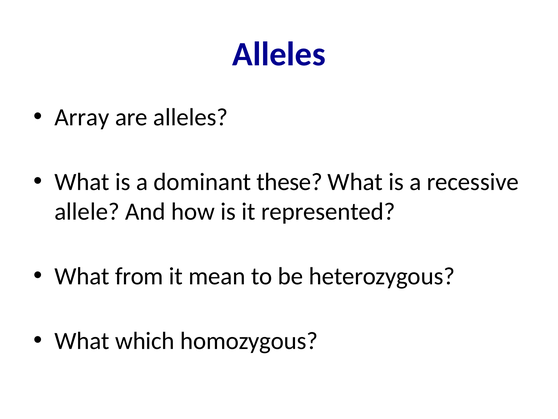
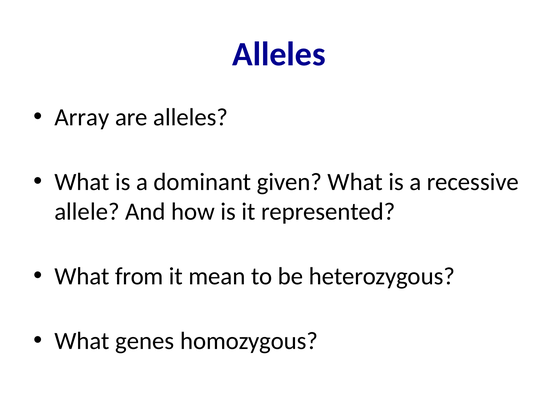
these: these -> given
which: which -> genes
